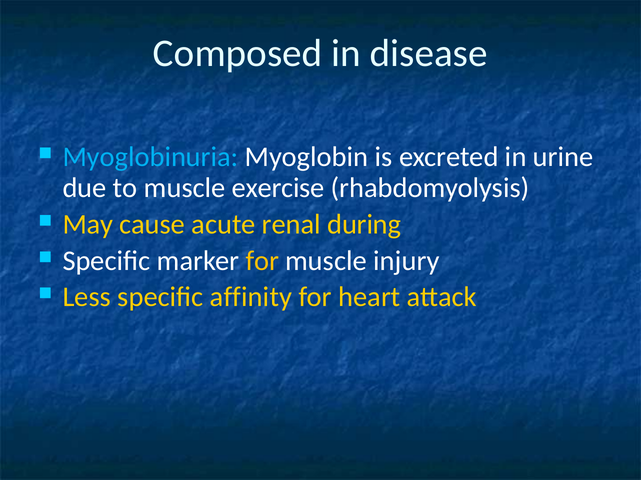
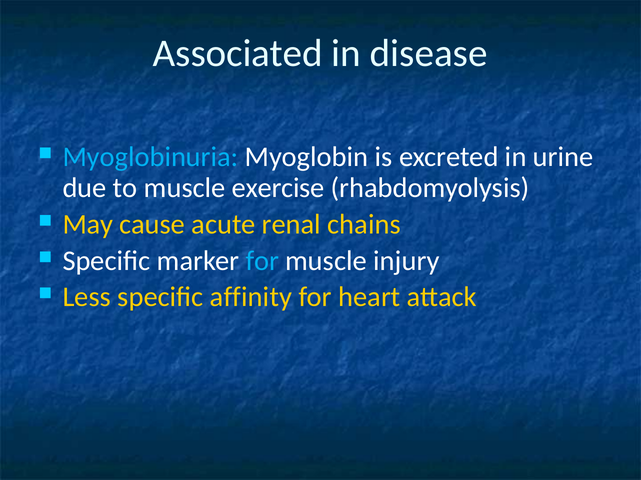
Composed: Composed -> Associated
during: during -> chains
for at (262, 261) colour: yellow -> light blue
